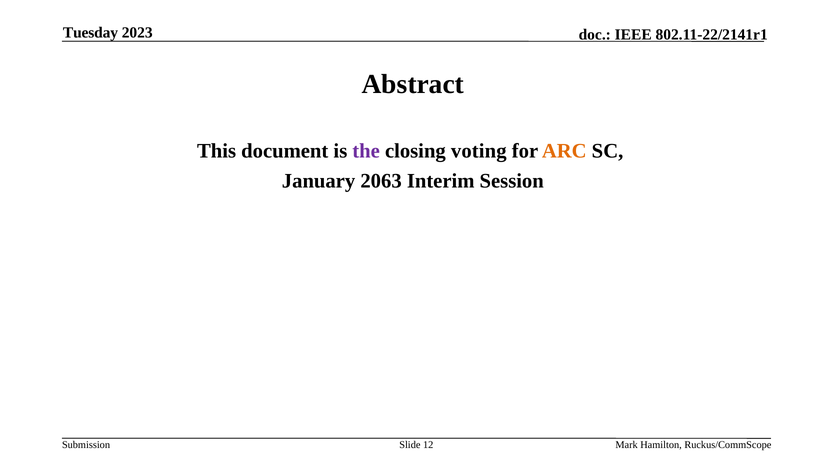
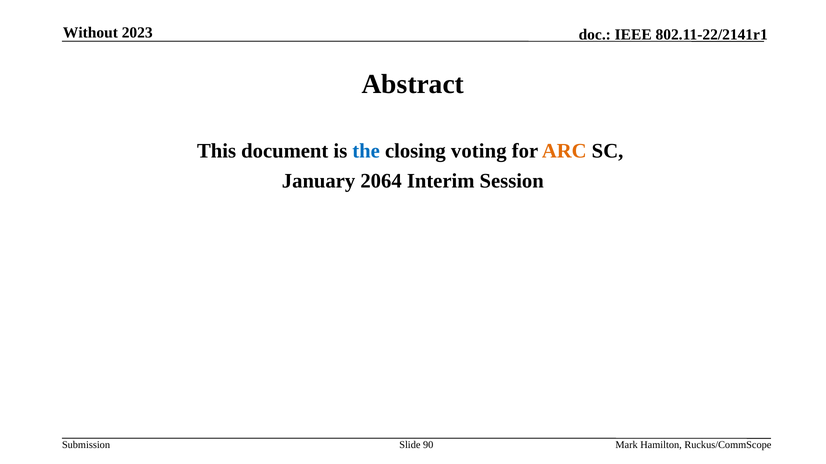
Tuesday: Tuesday -> Without
the colour: purple -> blue
2063: 2063 -> 2064
12: 12 -> 90
